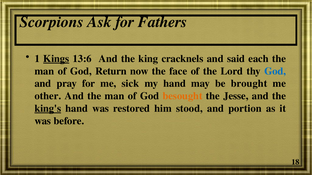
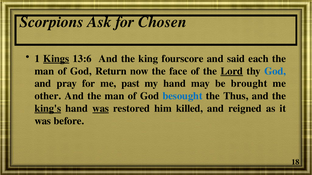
Fathers: Fathers -> Chosen
cracknels: cracknels -> fourscore
Lord underline: none -> present
sick: sick -> past
besought colour: orange -> blue
Jesse: Jesse -> Thus
was at (101, 109) underline: none -> present
stood: stood -> killed
portion: portion -> reigned
